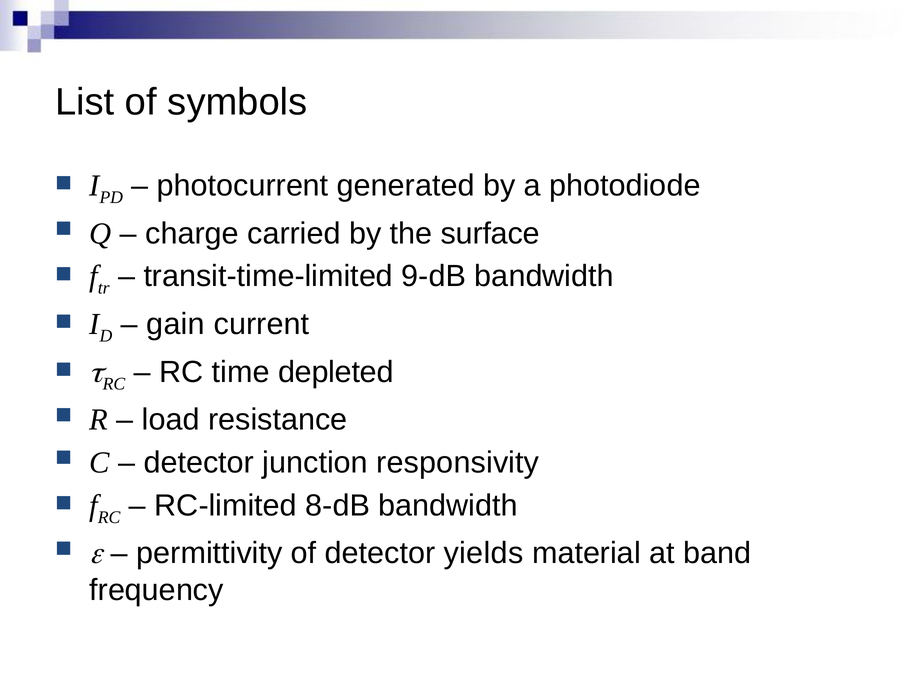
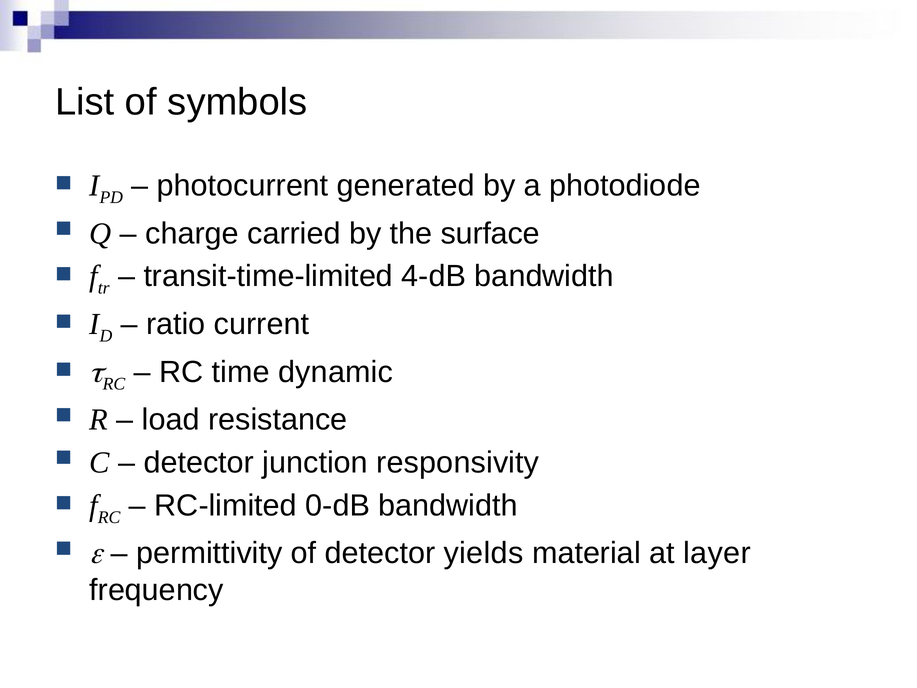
9-dB: 9-dB -> 4-dB
gain: gain -> ratio
depleted: depleted -> dynamic
8-dB: 8-dB -> 0-dB
band: band -> layer
